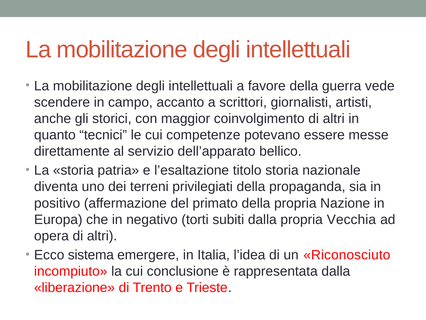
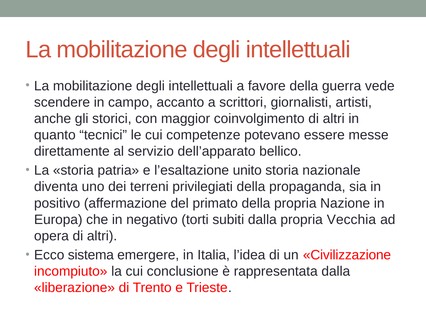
titolo: titolo -> unito
Riconosciuto: Riconosciuto -> Civilizzazione
